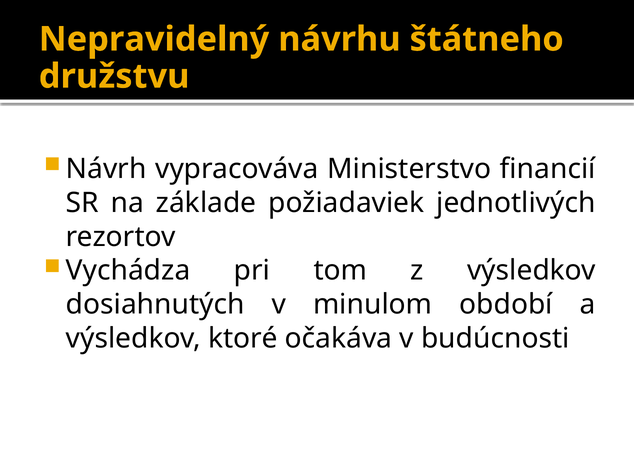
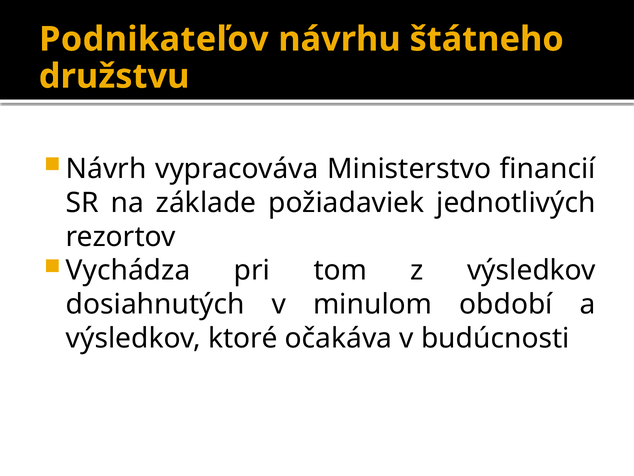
Nepravidelný: Nepravidelný -> Podnikateľov
